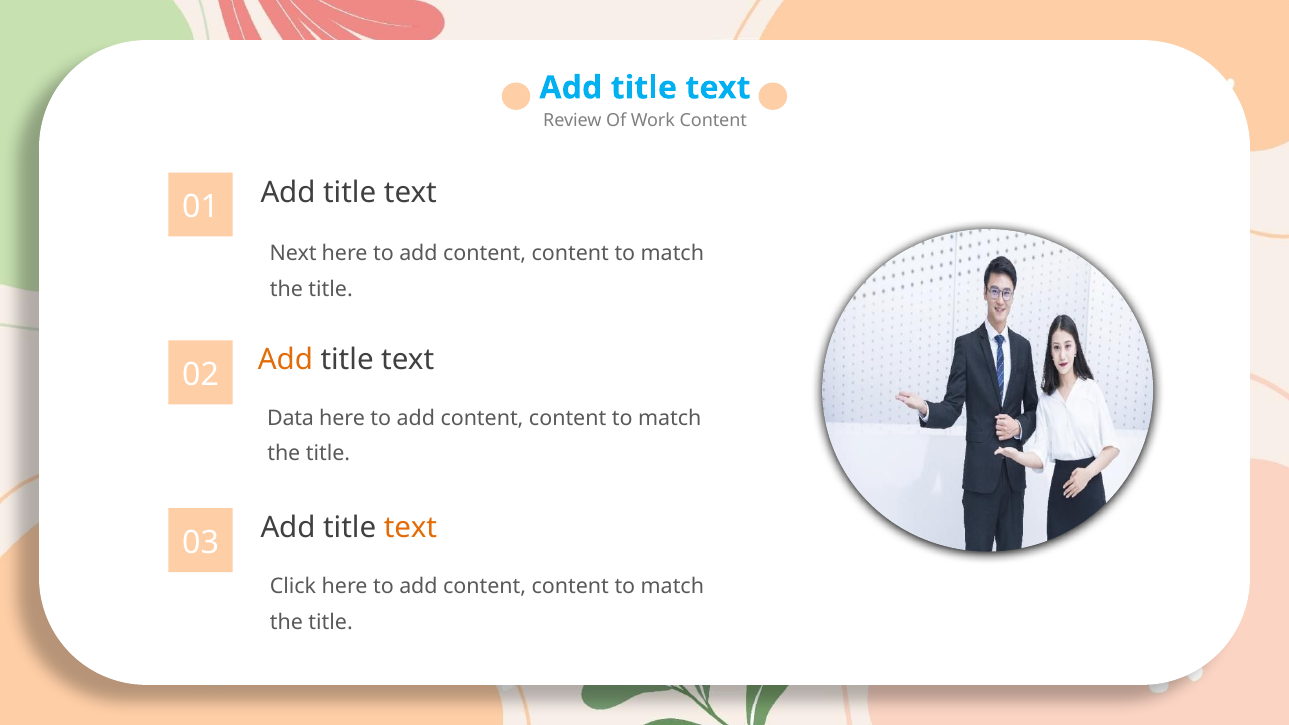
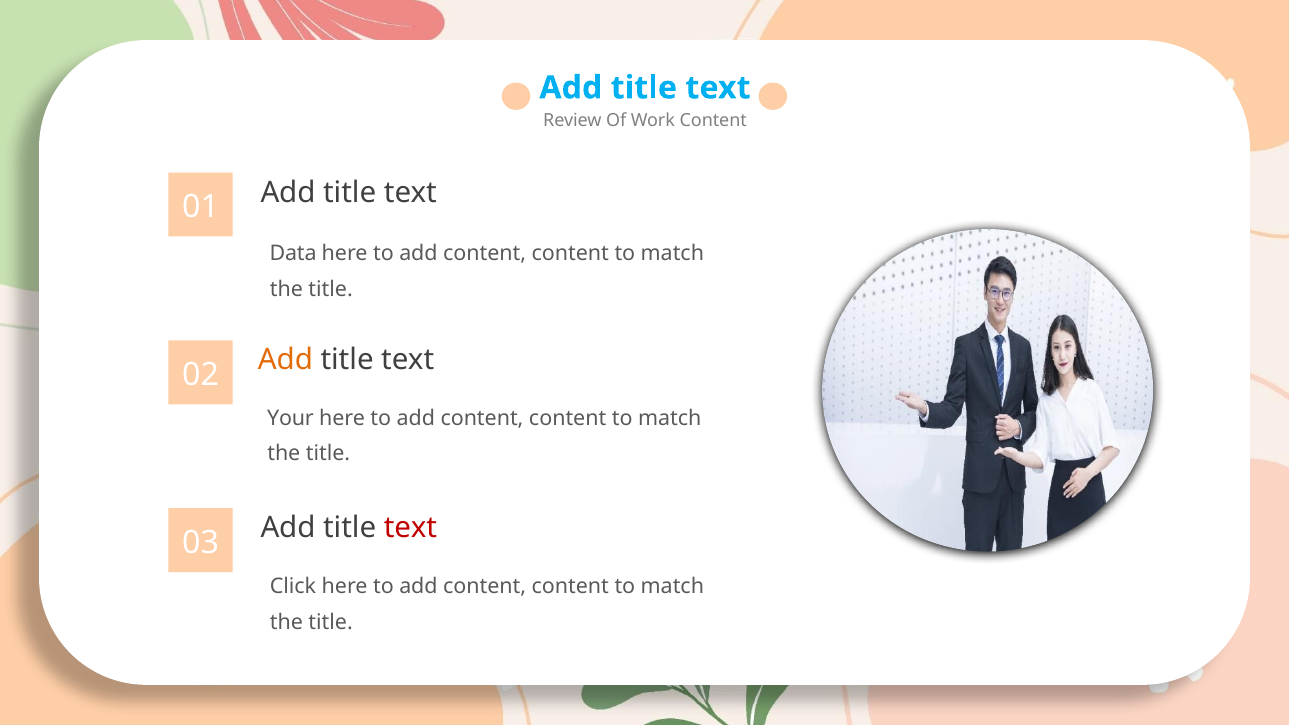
Next: Next -> Data
Data: Data -> Your
text at (410, 528) colour: orange -> red
